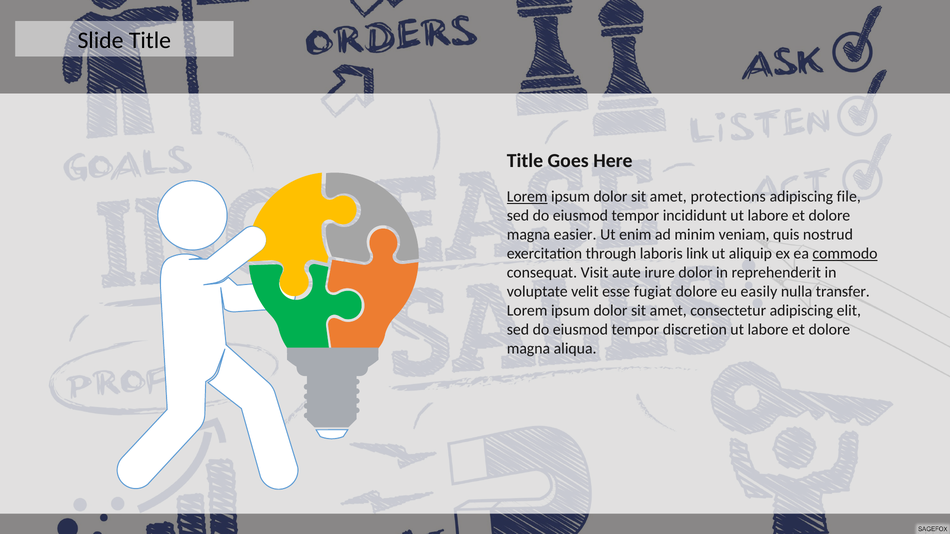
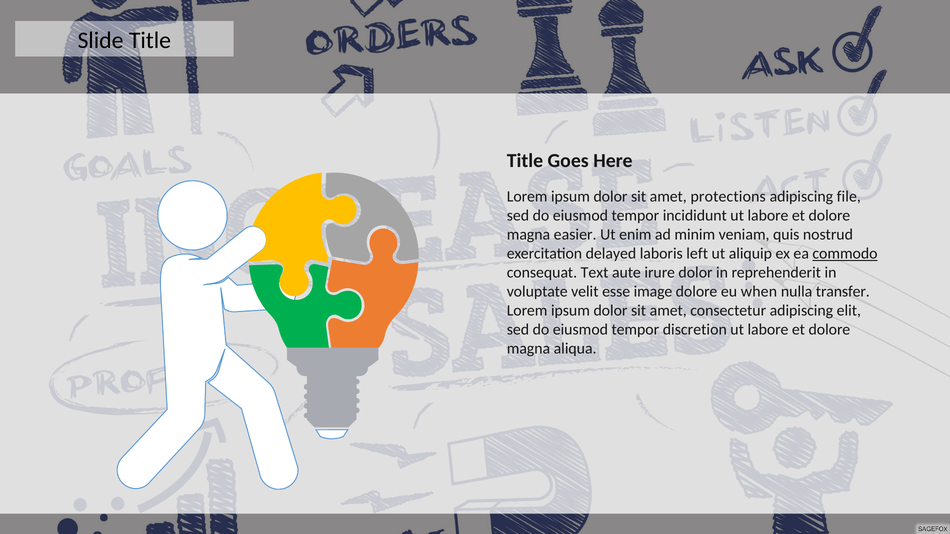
Lorem at (527, 197) underline: present -> none
through: through -> delayed
link: link -> left
Visit: Visit -> Text
fugiat: fugiat -> image
easily: easily -> when
